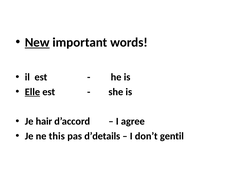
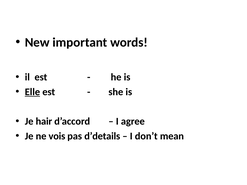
New underline: present -> none
this: this -> vois
gentil: gentil -> mean
